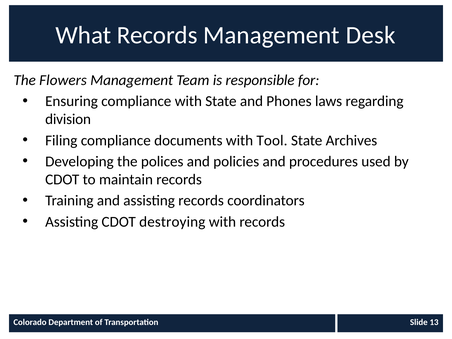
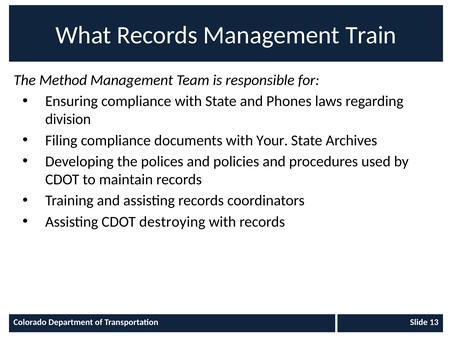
Desk: Desk -> Train
Flowers: Flowers -> Method
Tool: Tool -> Your
